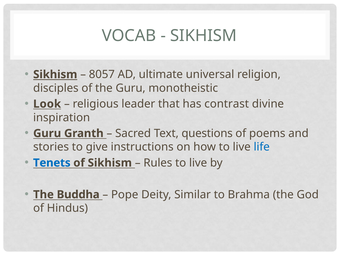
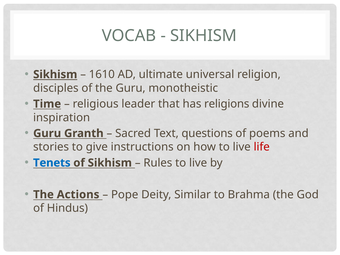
8057: 8057 -> 1610
Look: Look -> Time
contrast: contrast -> religions
life colour: blue -> red
Buddha: Buddha -> Actions
